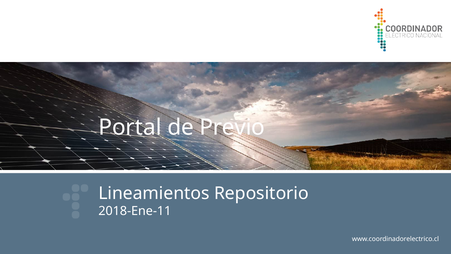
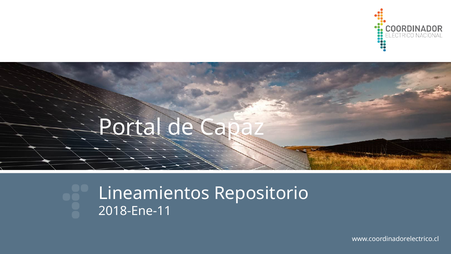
Previo: Previo -> Capaz
